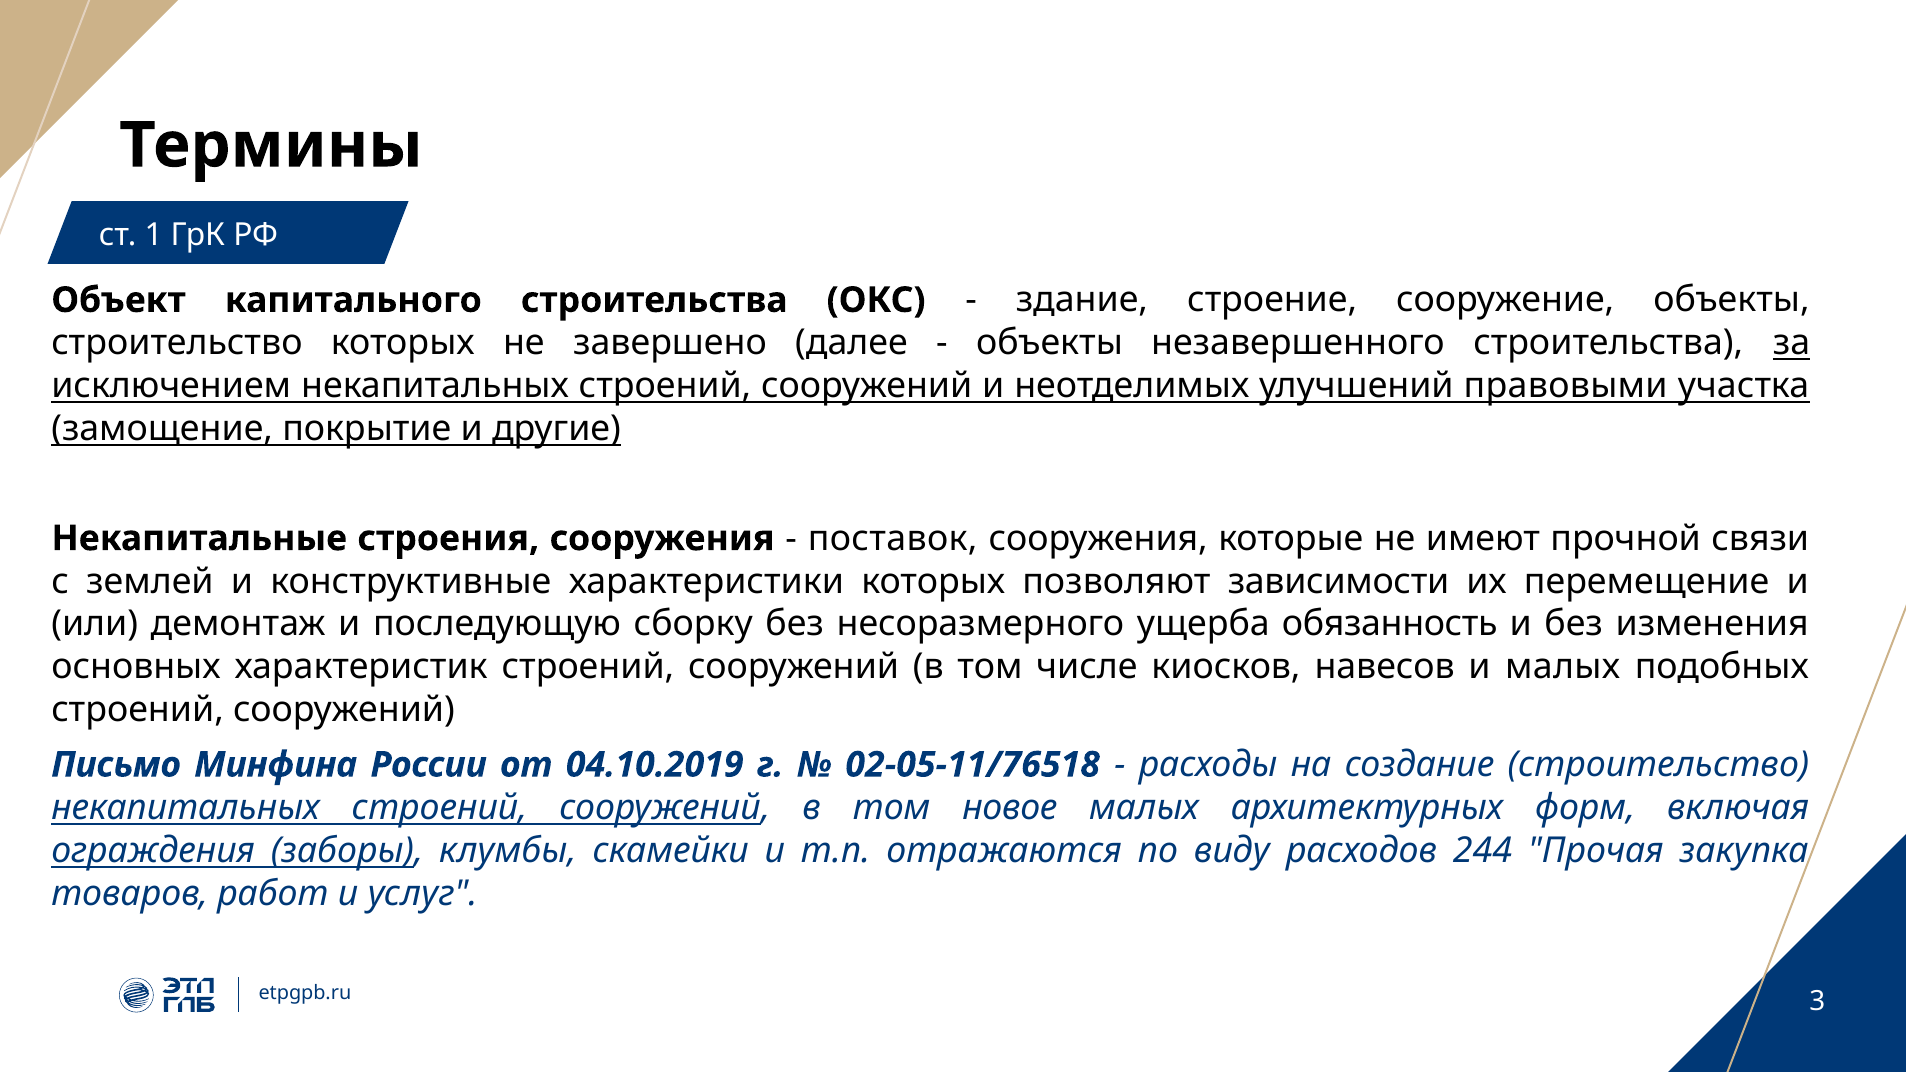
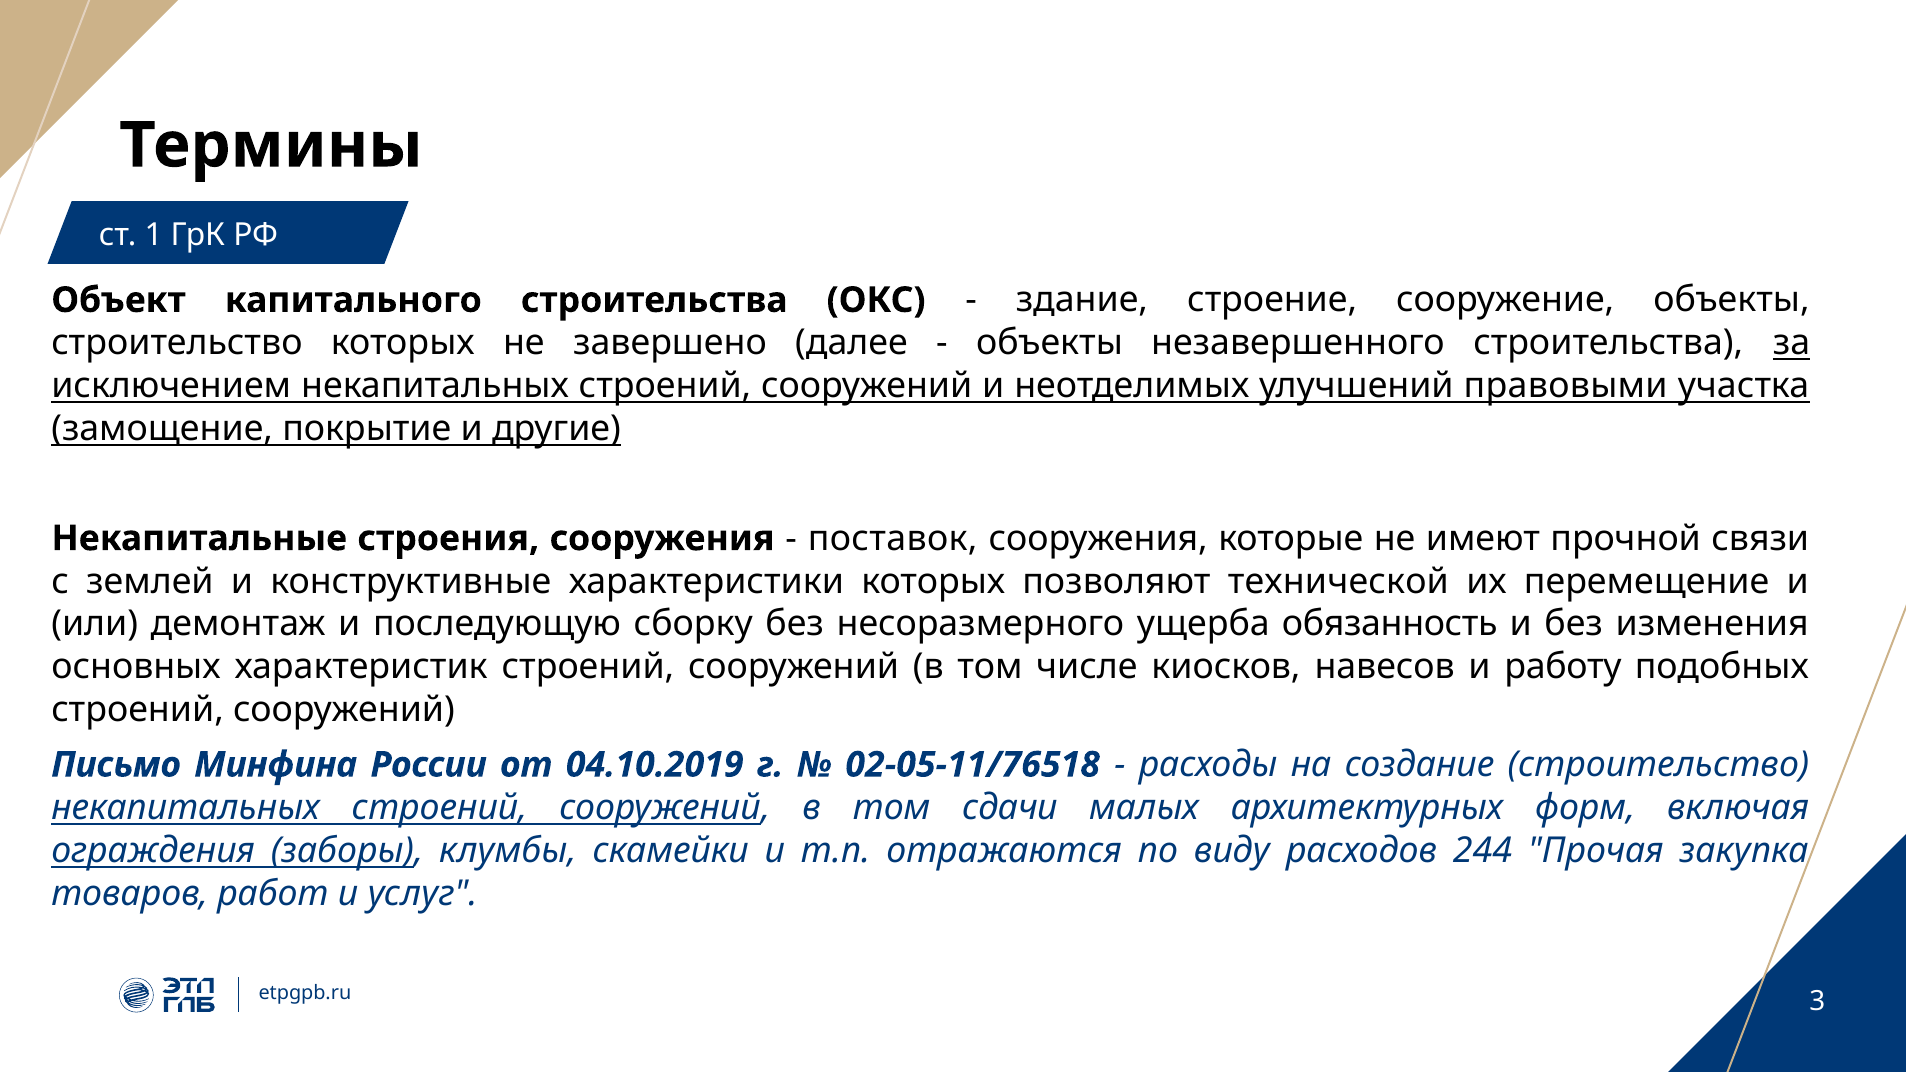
зависимости: зависимости -> технической
и малых: малых -> работу
новое: новое -> сдачи
